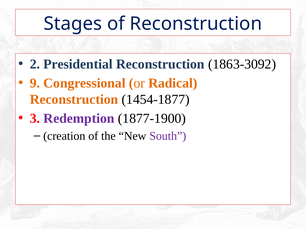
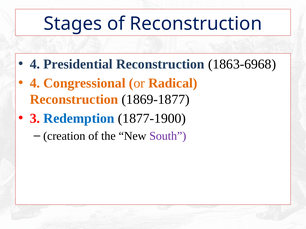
2 at (35, 64): 2 -> 4
1863-3092: 1863-3092 -> 1863-6968
9 at (35, 83): 9 -> 4
1454-1877: 1454-1877 -> 1869-1877
Redemption colour: purple -> blue
